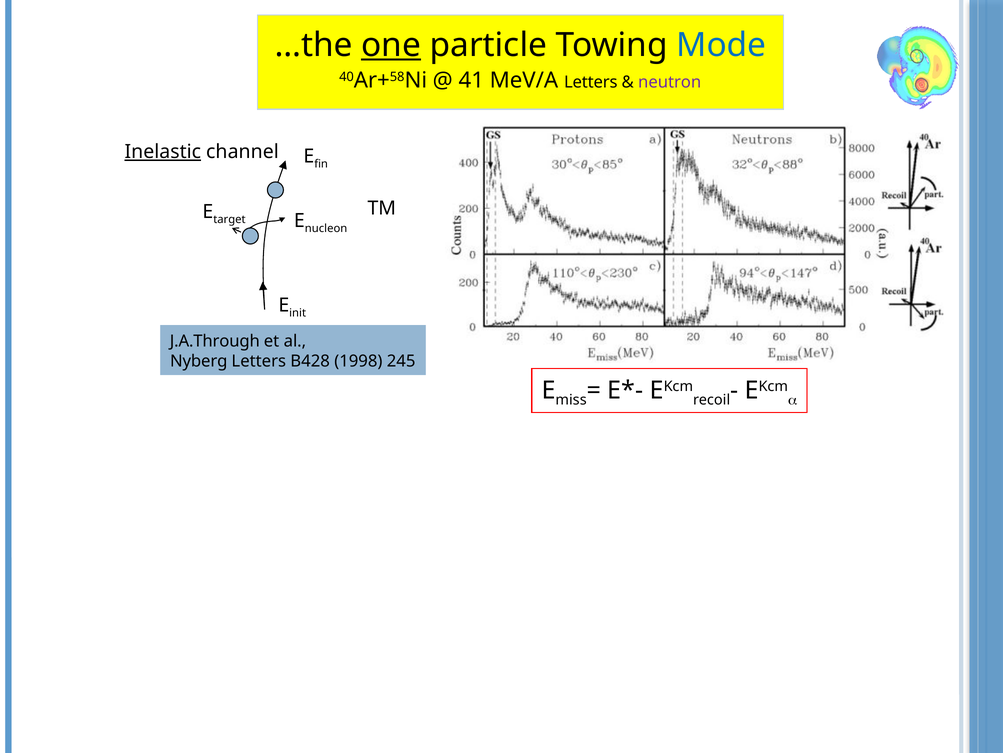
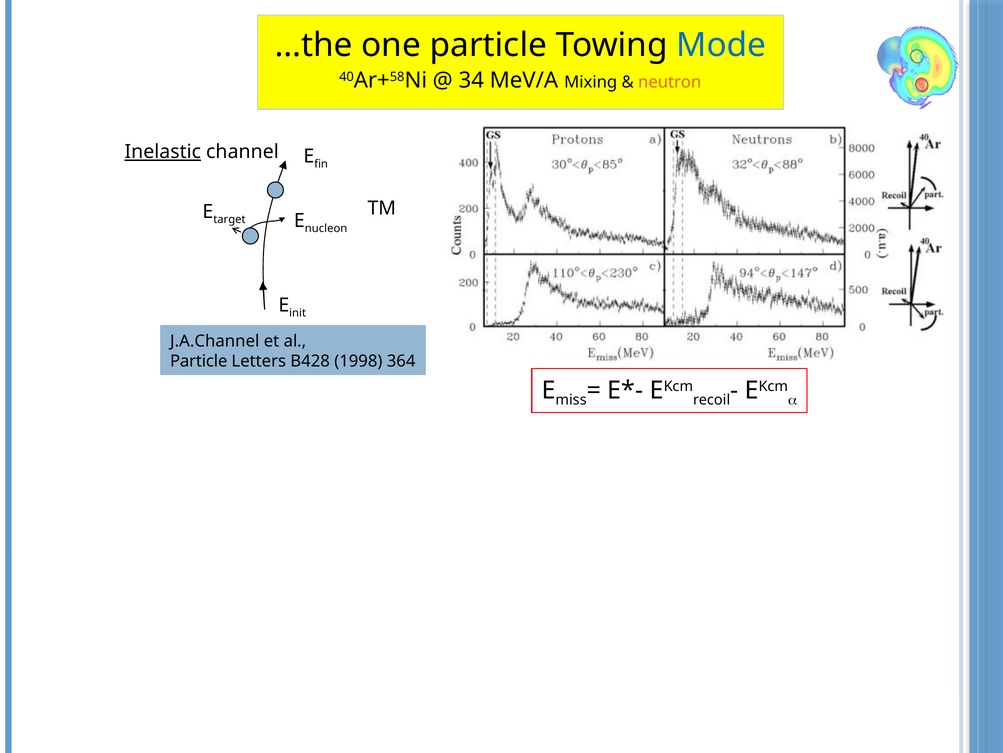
one underline: present -> none
41: 41 -> 34
MeV/A Letters: Letters -> Mixing
neutron colour: purple -> orange
J.A.Through: J.A.Through -> J.A.Channel
Nyberg at (199, 361): Nyberg -> Particle
245: 245 -> 364
